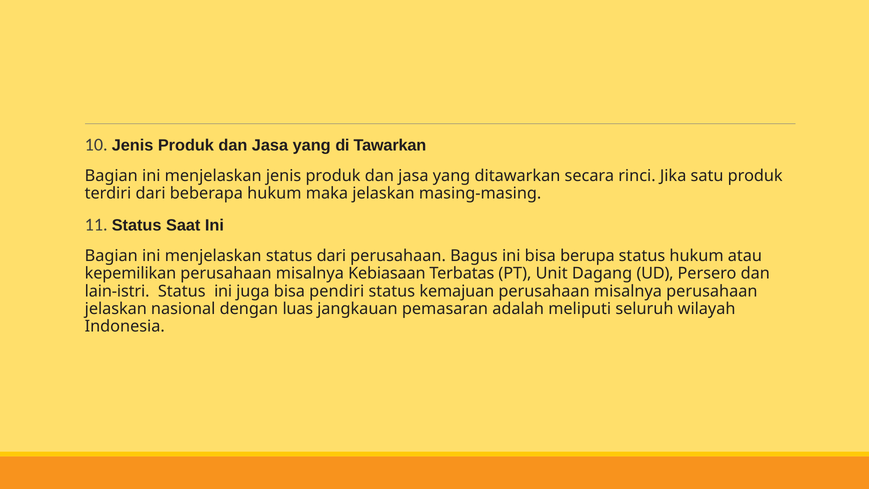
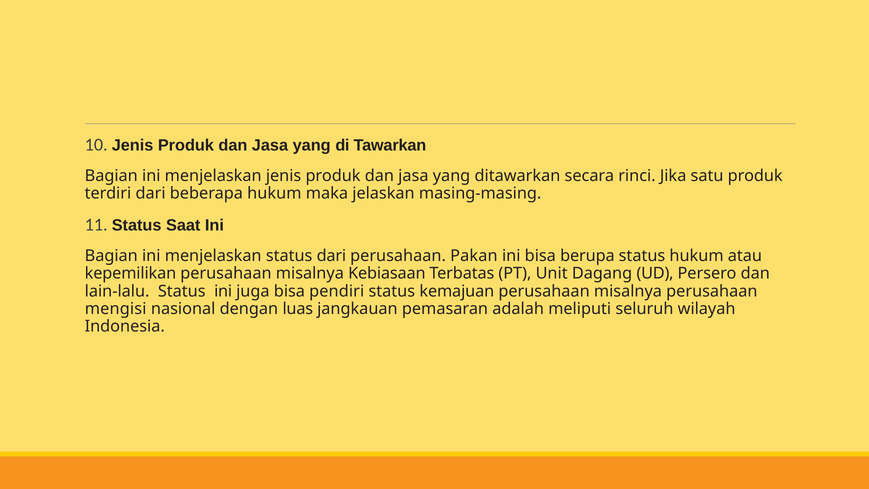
Bagus: Bagus -> Pakan
lain-istri: lain-istri -> lain-lalu
jelaskan at (116, 309): jelaskan -> mengisi
